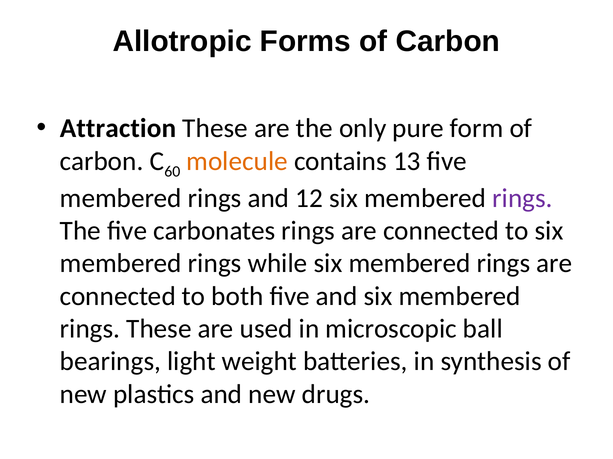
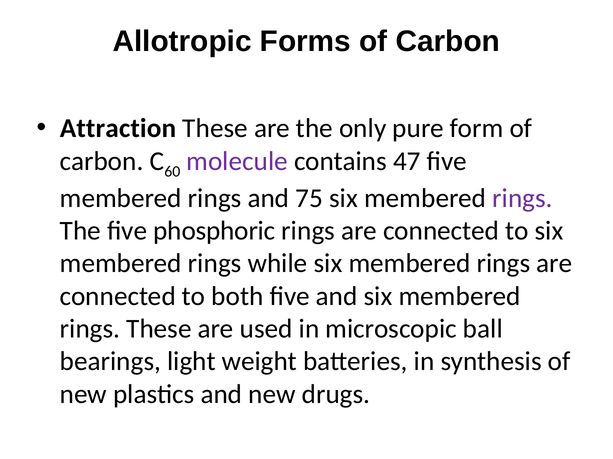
molecule colour: orange -> purple
13: 13 -> 47
12: 12 -> 75
carbonates: carbonates -> phosphoric
